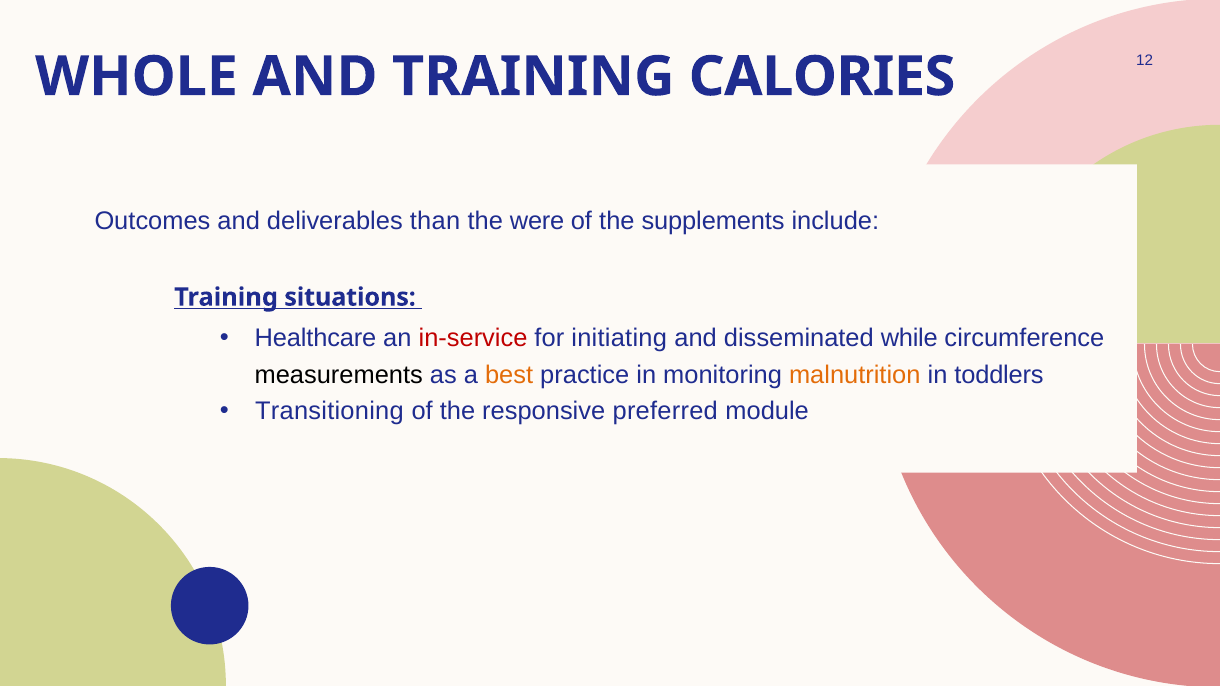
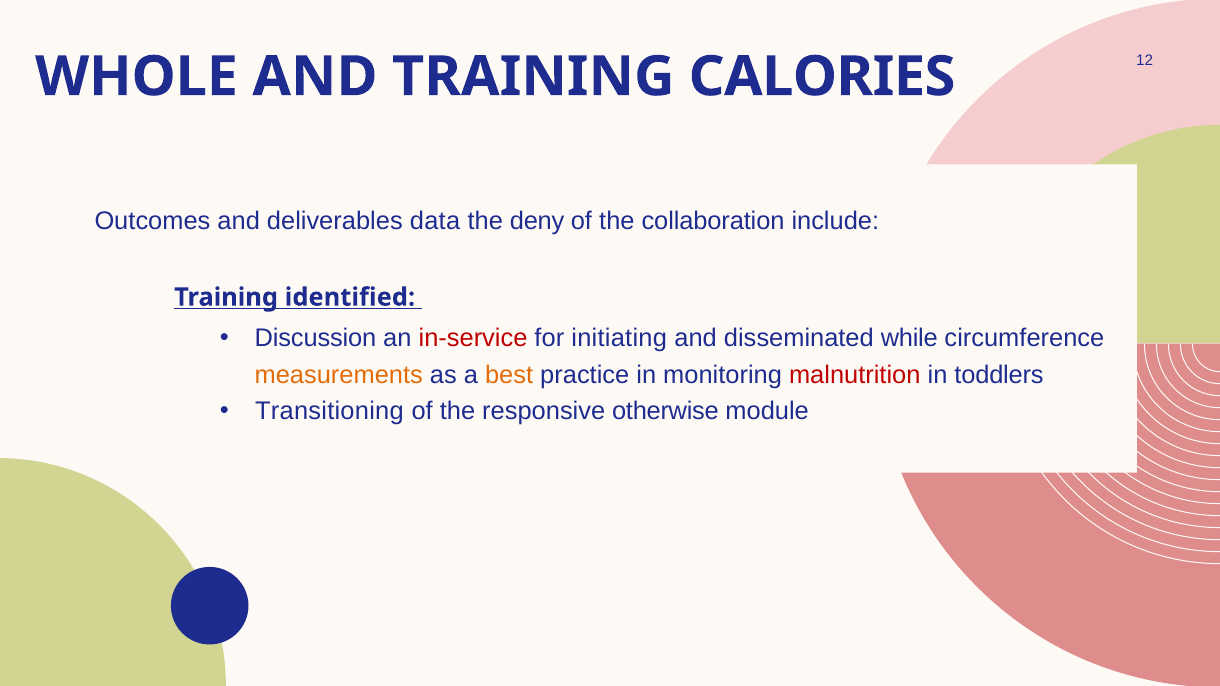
than: than -> data
were: were -> deny
supplements: supplements -> collaboration
situations: situations -> identified
Healthcare: Healthcare -> Discussion
measurements colour: black -> orange
malnutrition colour: orange -> red
preferred: preferred -> otherwise
